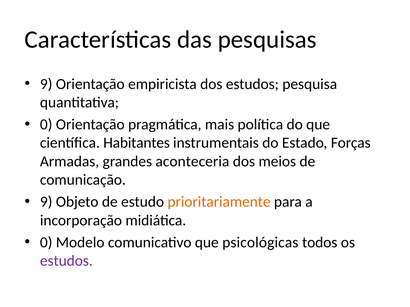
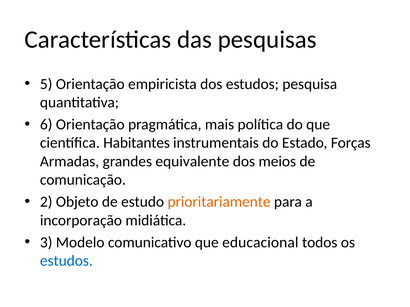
9 at (46, 84): 9 -> 5
0 at (46, 125): 0 -> 6
aconteceria: aconteceria -> equivalente
9 at (46, 202): 9 -> 2
0 at (46, 243): 0 -> 3
psicológicas: psicológicas -> educacional
estudos at (66, 261) colour: purple -> blue
